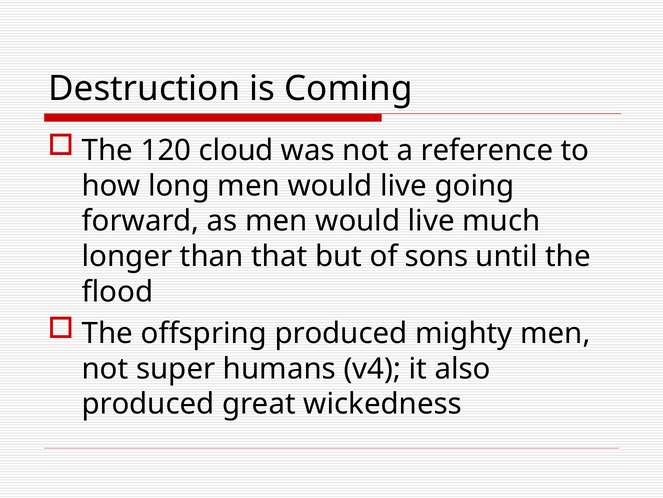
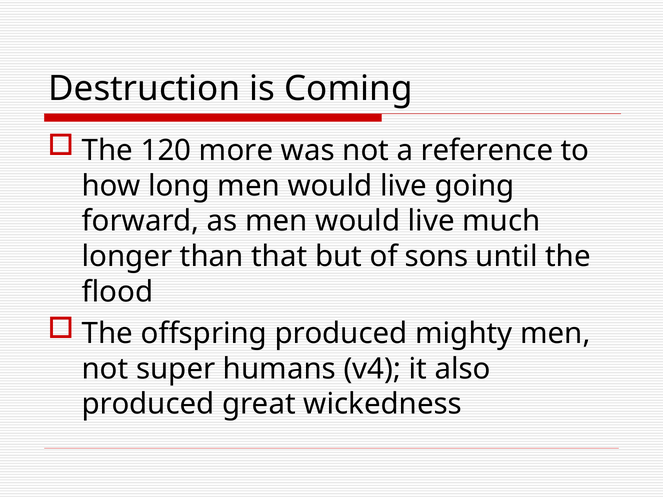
cloud: cloud -> more
